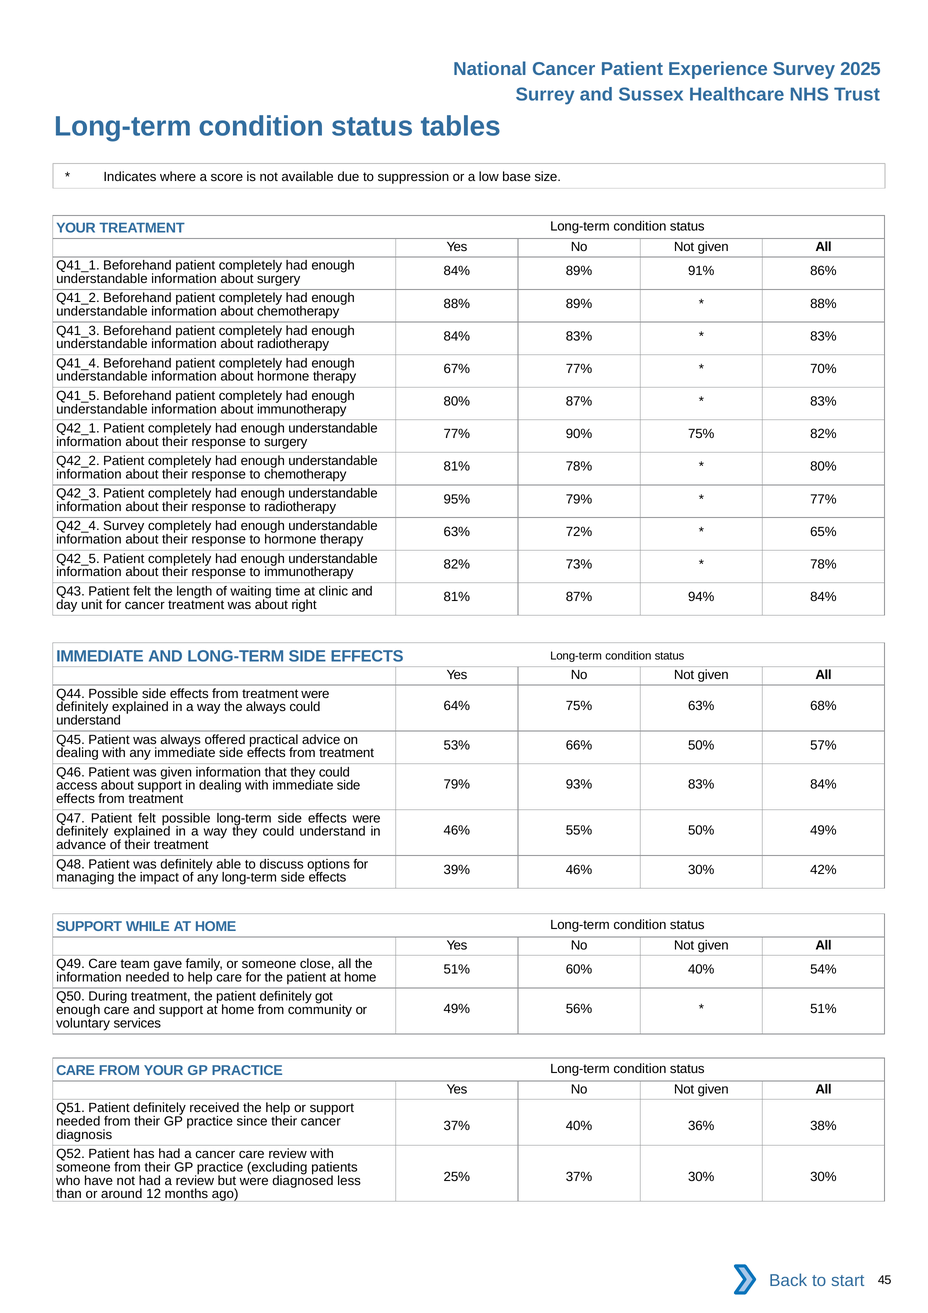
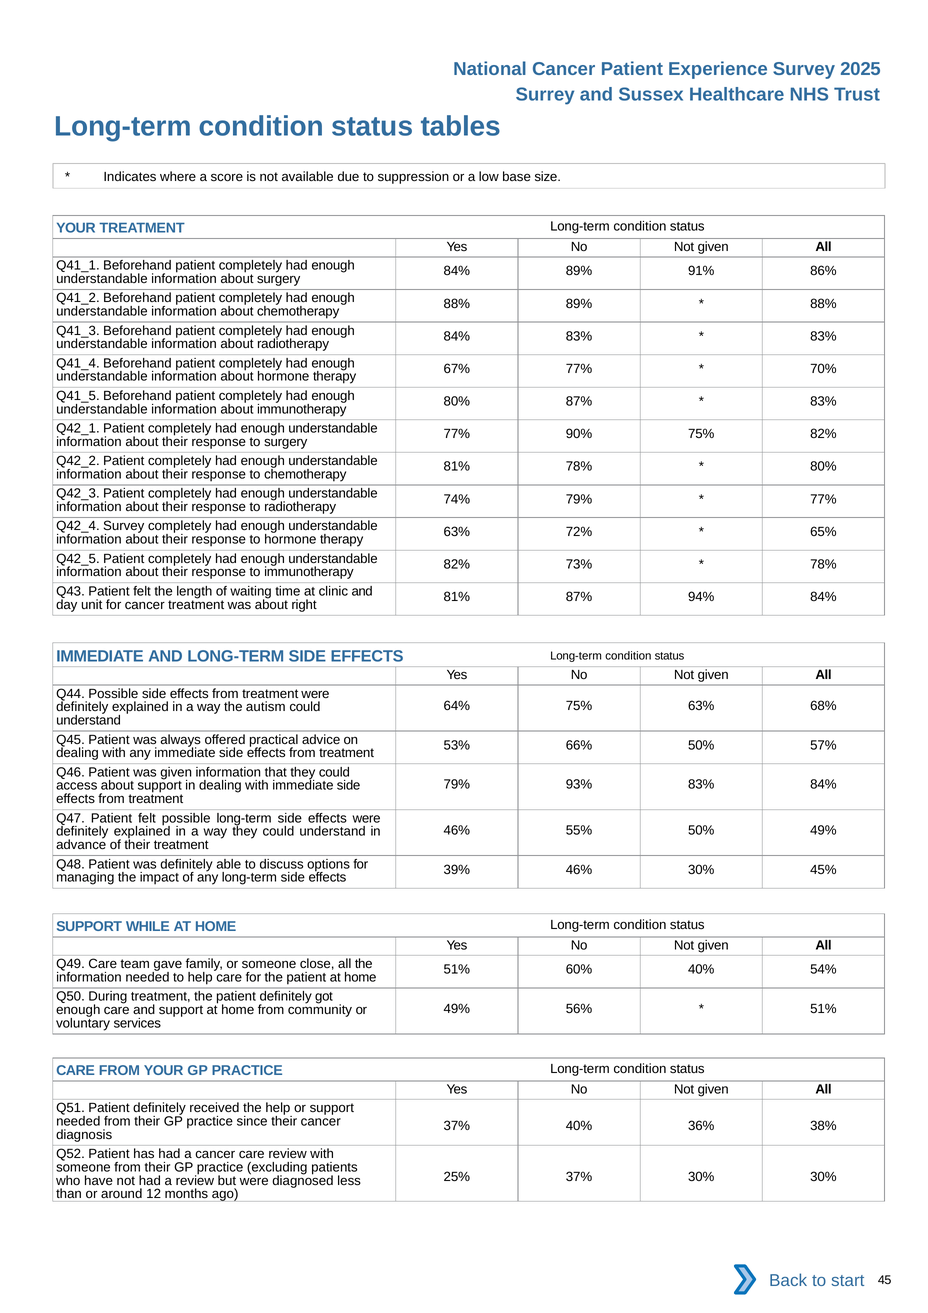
95%: 95% -> 74%
the always: always -> autism
42%: 42% -> 45%
